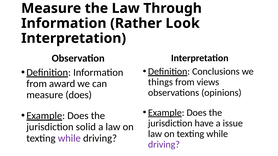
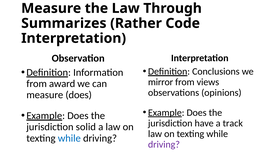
Information at (64, 23): Information -> Summarizes
Look: Look -> Code
things: things -> mirror
issue: issue -> track
while at (69, 139) colour: purple -> blue
